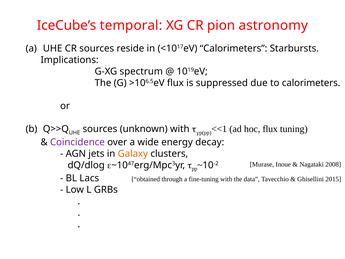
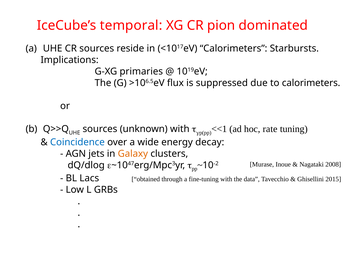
astronomy: astronomy -> dominated
spectrum: spectrum -> primaries
hoc flux: flux -> rate
Coincidence colour: purple -> blue
